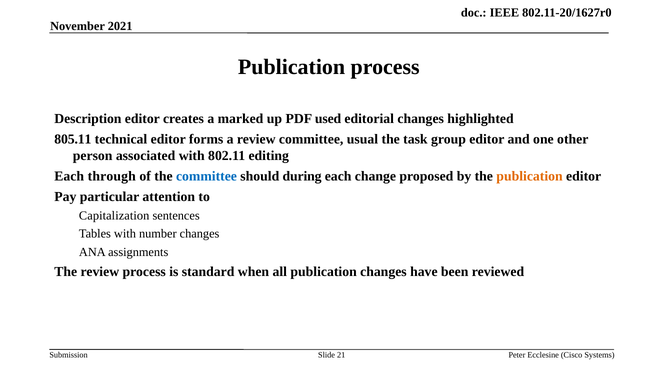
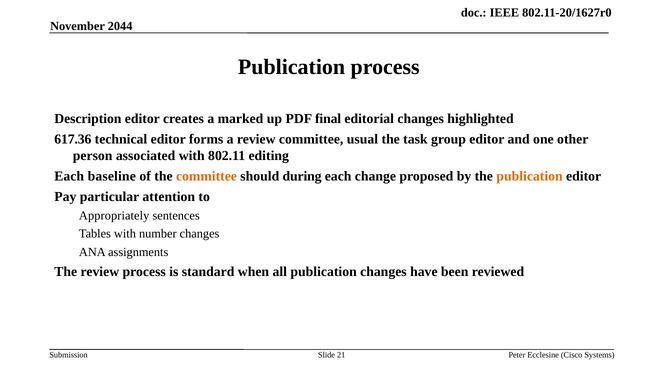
2021: 2021 -> 2044
used: used -> final
805.11: 805.11 -> 617.36
through: through -> baseline
committee at (206, 176) colour: blue -> orange
Capitalization: Capitalization -> Appropriately
